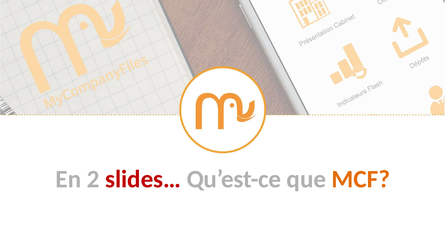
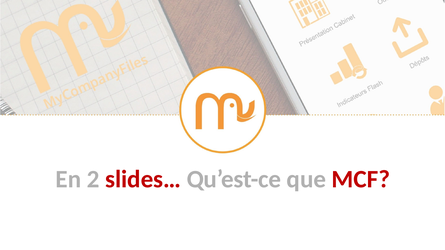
MCF colour: orange -> red
